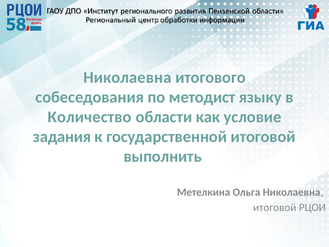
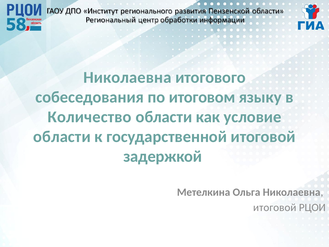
методист: методист -> итоговом
задания at (62, 136): задания -> области
выполнить: выполнить -> задержкой
